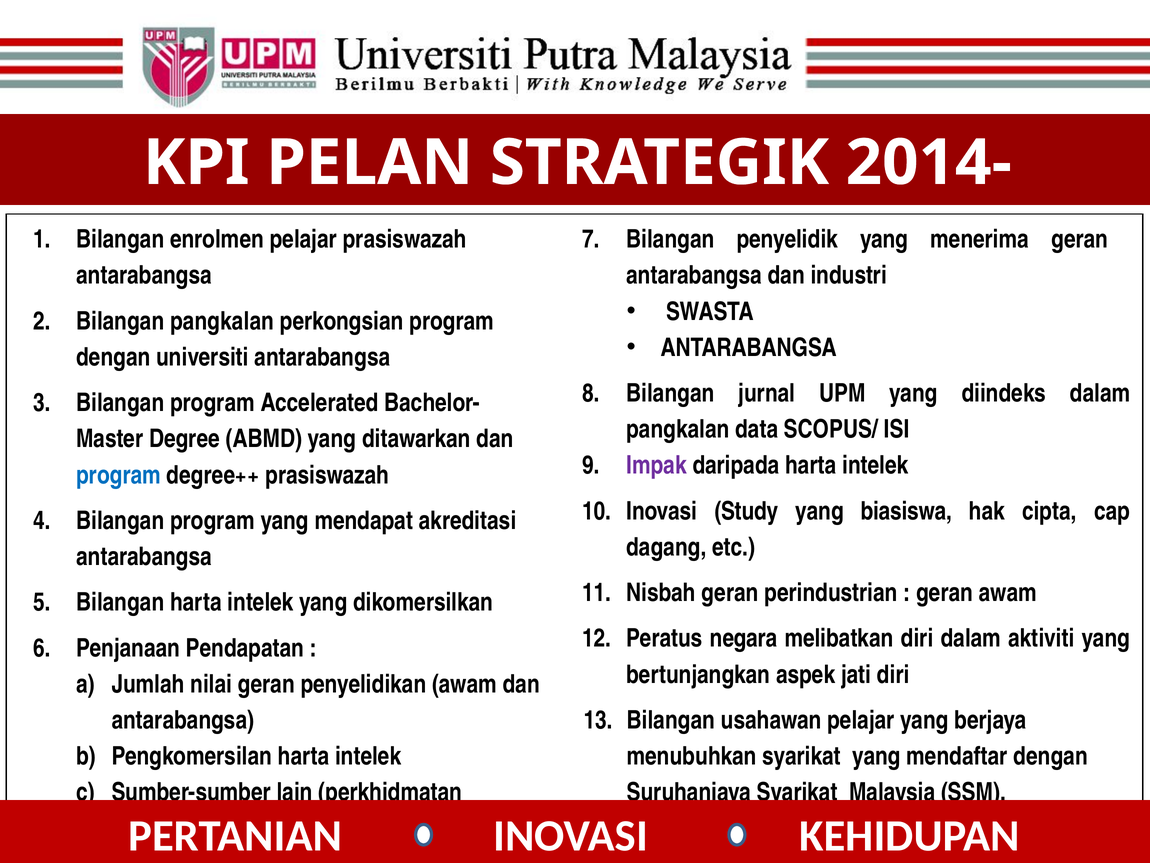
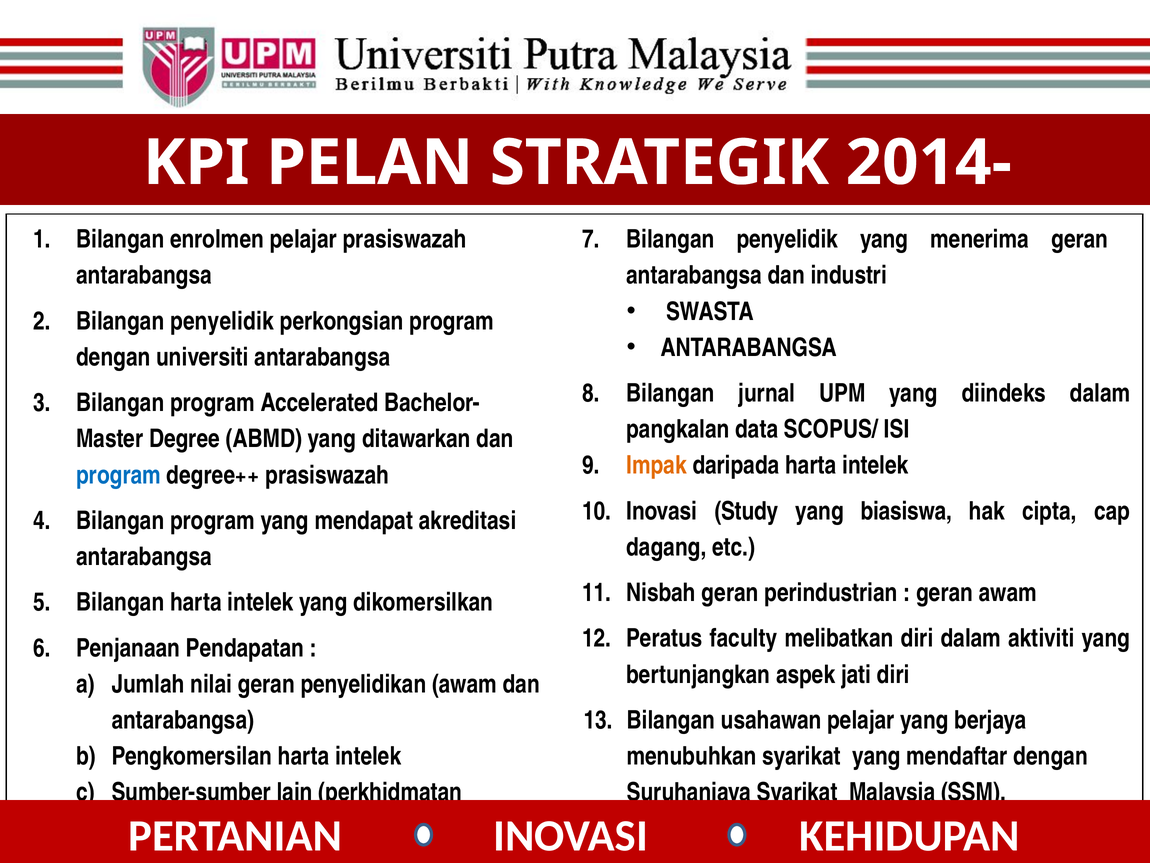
pangkalan at (222, 321): pangkalan -> penyelidik
Impak colour: purple -> orange
negara: negara -> faculty
